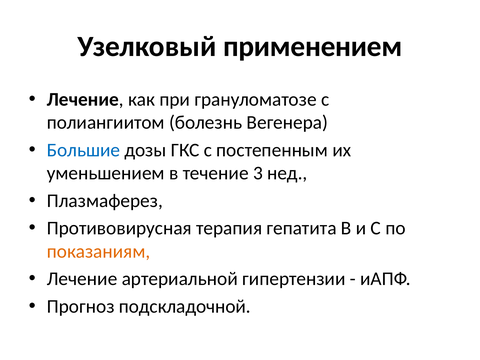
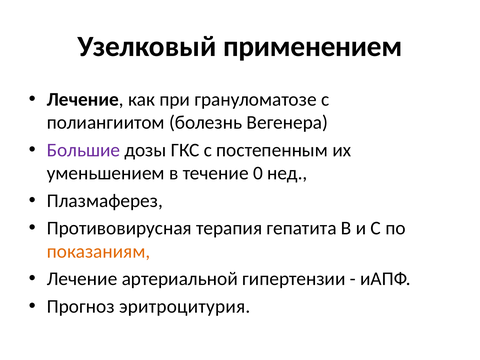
Большие colour: blue -> purple
3: 3 -> 0
подскладочной: подскладочной -> эритроцитурия
